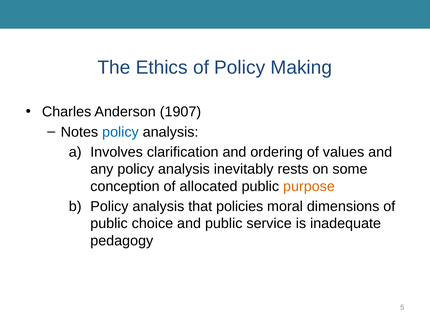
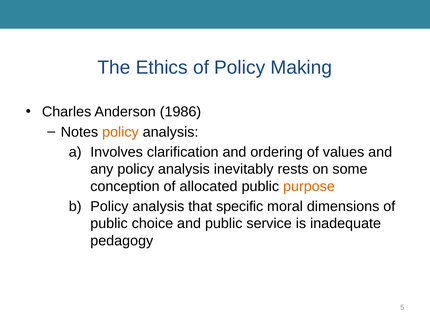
1907: 1907 -> 1986
policy at (120, 132) colour: blue -> orange
policies: policies -> specific
